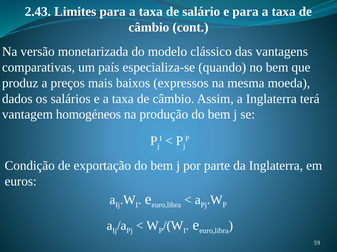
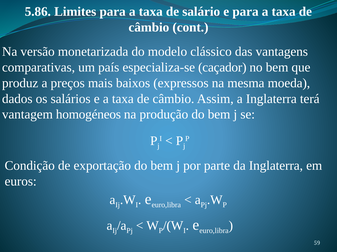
2.43: 2.43 -> 5.86
quando: quando -> caçador
